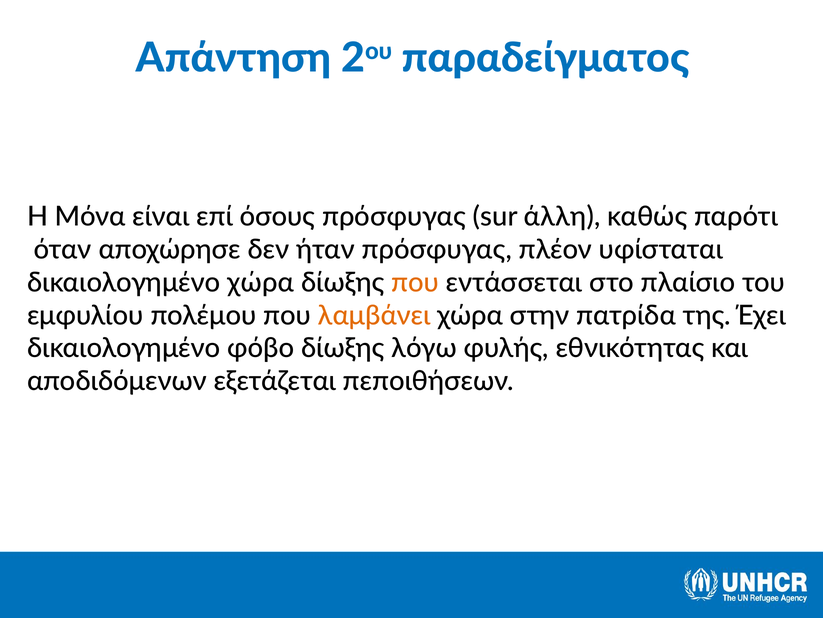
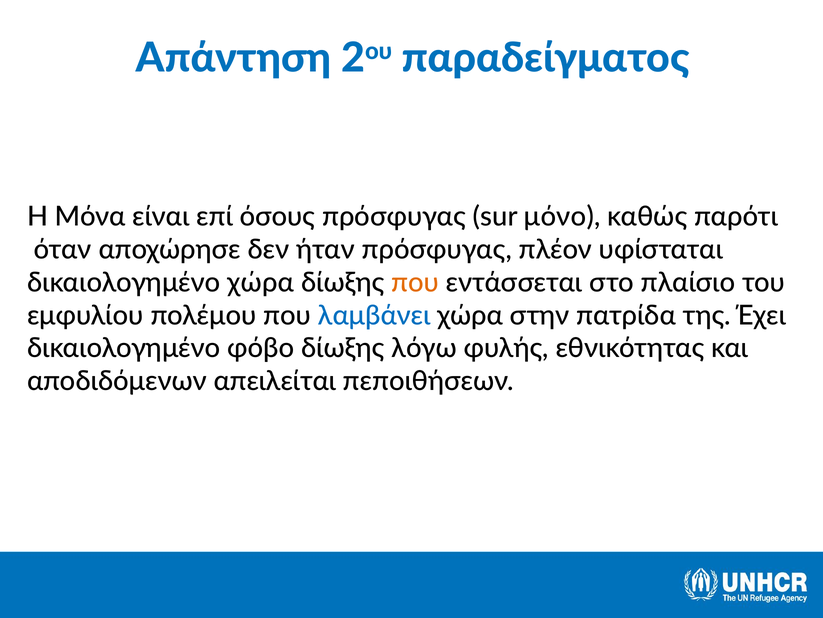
άλλη: άλλη -> μόνο
λαμβάνει colour: orange -> blue
εξετάζεται: εξετάζεται -> απειλείται
